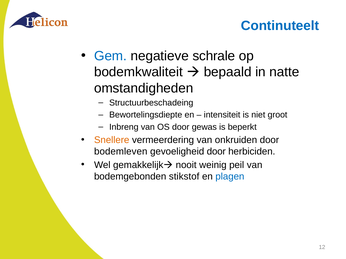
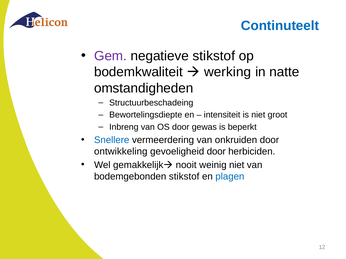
Gem colour: blue -> purple
negatieve schrale: schrale -> stikstof
bepaald: bepaald -> werking
Snellere colour: orange -> blue
bodemleven: bodemleven -> ontwikkeling
weinig peil: peil -> niet
